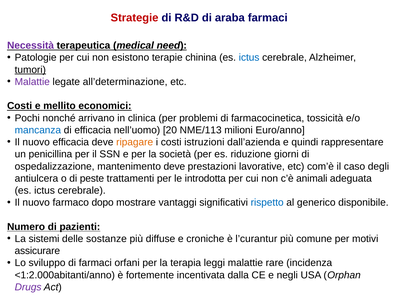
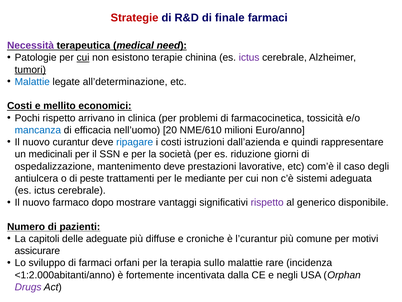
araba: araba -> finale
cui at (83, 58) underline: none -> present
ictus at (249, 58) colour: blue -> purple
Malattie at (32, 82) colour: purple -> blue
Pochi nonché: nonché -> rispetto
NME/113: NME/113 -> NME/610
nuovo efficacia: efficacia -> curantur
ripagare colour: orange -> blue
penicillina: penicillina -> medicinali
introdotta: introdotta -> mediante
animali: animali -> sistemi
rispetto at (267, 202) colour: blue -> purple
sistemi: sistemi -> capitoli
sostanze: sostanze -> adeguate
leggi: leggi -> sullo
